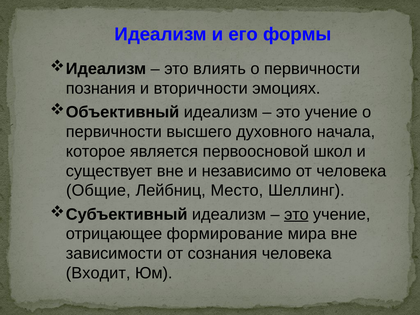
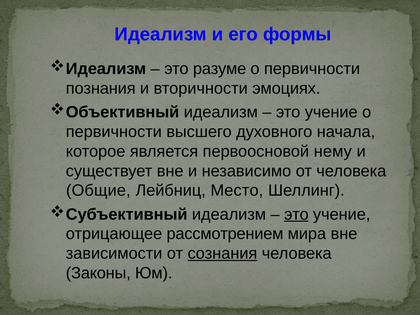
влиять: влиять -> разуме
школ: школ -> нему
формирование: формирование -> рассмотрением
сознания underline: none -> present
Входит: Входит -> Законы
